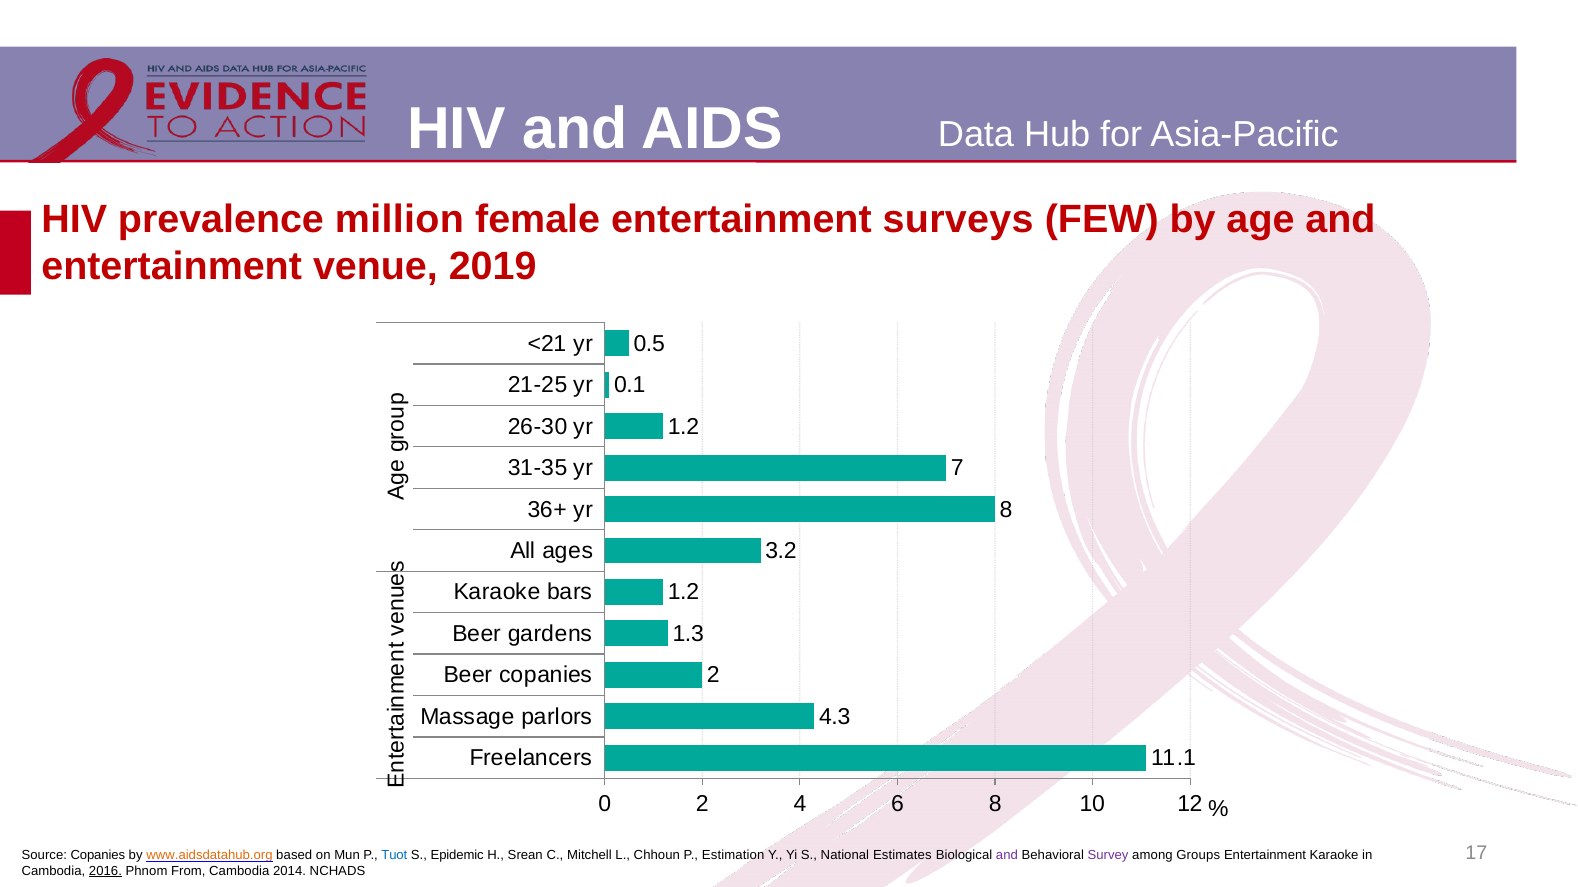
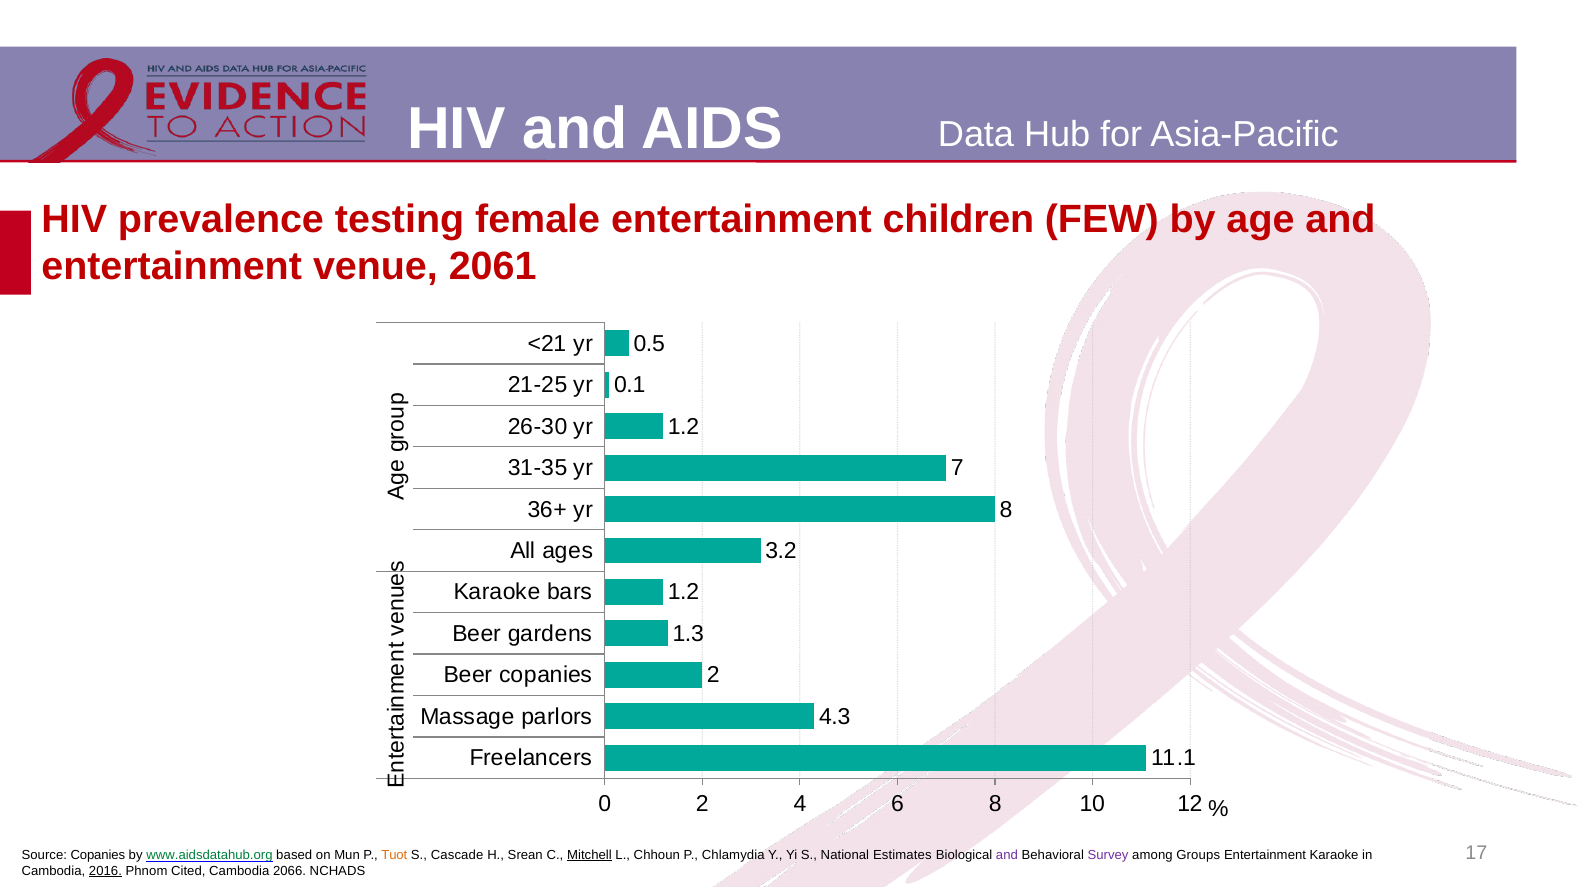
million: million -> testing
surveys: surveys -> children
2019: 2019 -> 2061
www.aidsdatahub.org colour: orange -> green
Tuot colour: blue -> orange
Epidemic: Epidemic -> Cascade
Mitchell underline: none -> present
Estimation: Estimation -> Chlamydia
From: From -> Cited
2014: 2014 -> 2066
